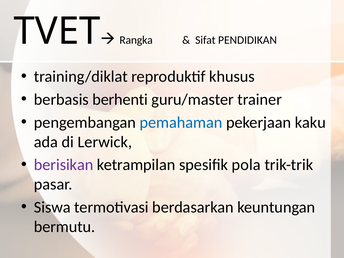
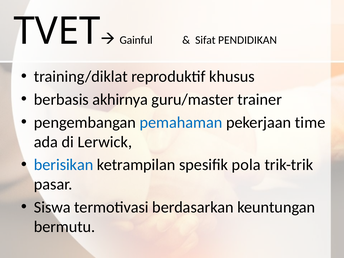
Rangka: Rangka -> Gainful
berhenti: berhenti -> akhirnya
kaku: kaku -> time
berisikan colour: purple -> blue
